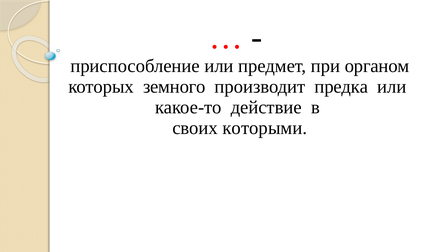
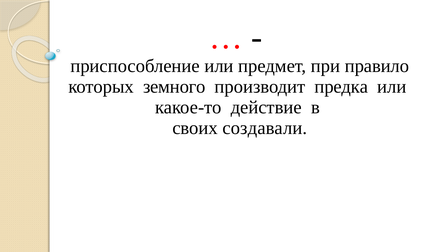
органом: органом -> правило
которыми: которыми -> создавали
